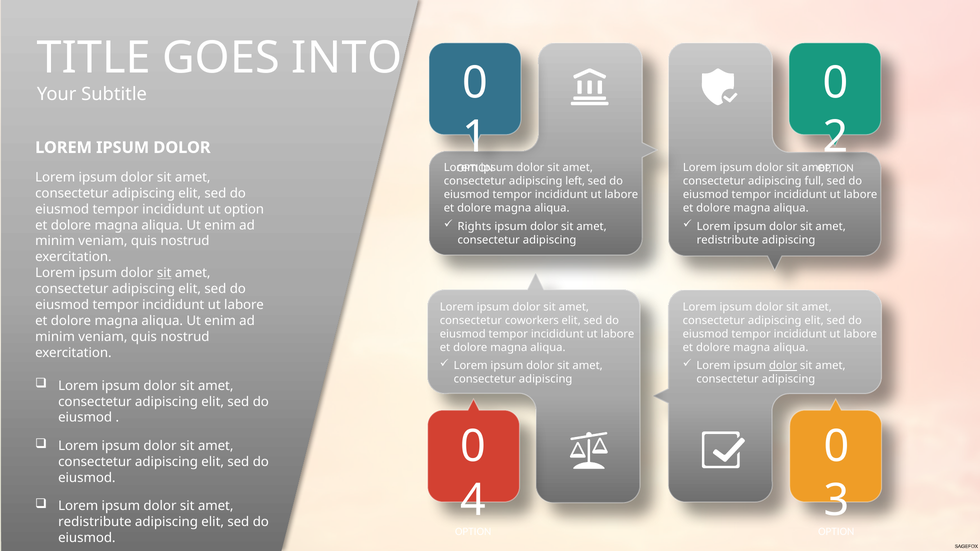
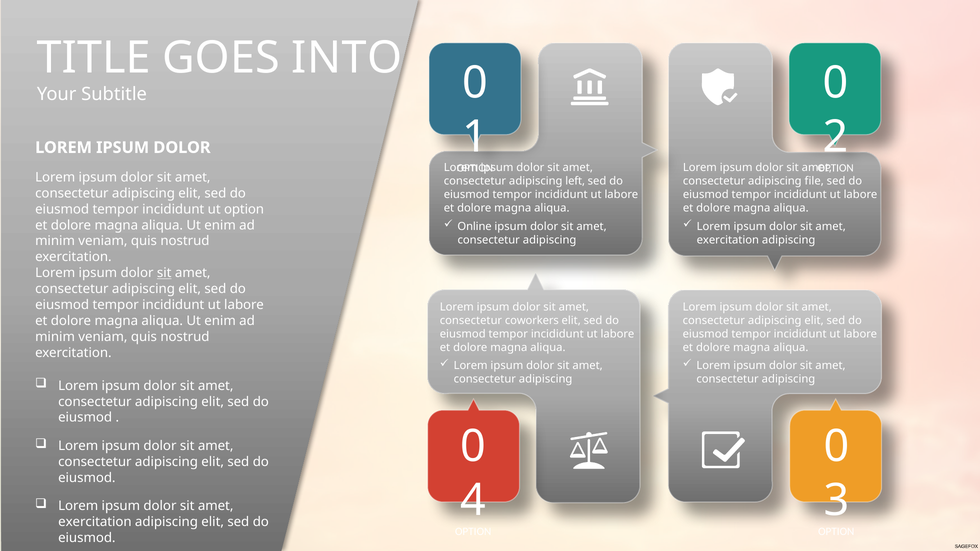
full: full -> file
Rights: Rights -> Online
redistribute at (728, 240): redistribute -> exercitation
dolor at (783, 366) underline: present -> none
redistribute at (95, 522): redistribute -> exercitation
